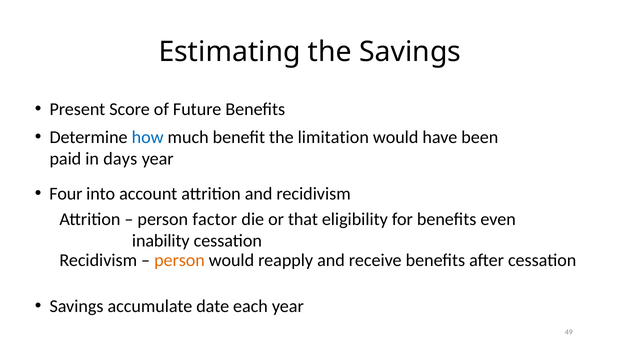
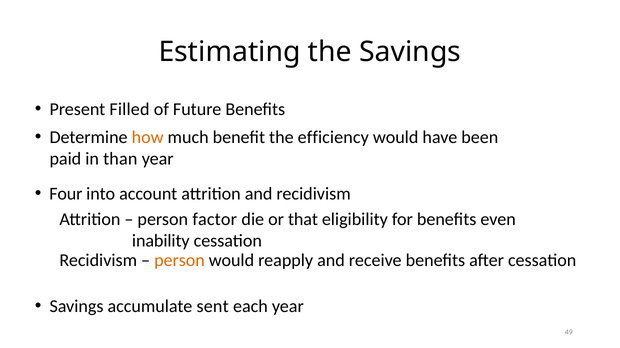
Score: Score -> Filled
how colour: blue -> orange
limitation: limitation -> efficiency
days: days -> than
date: date -> sent
